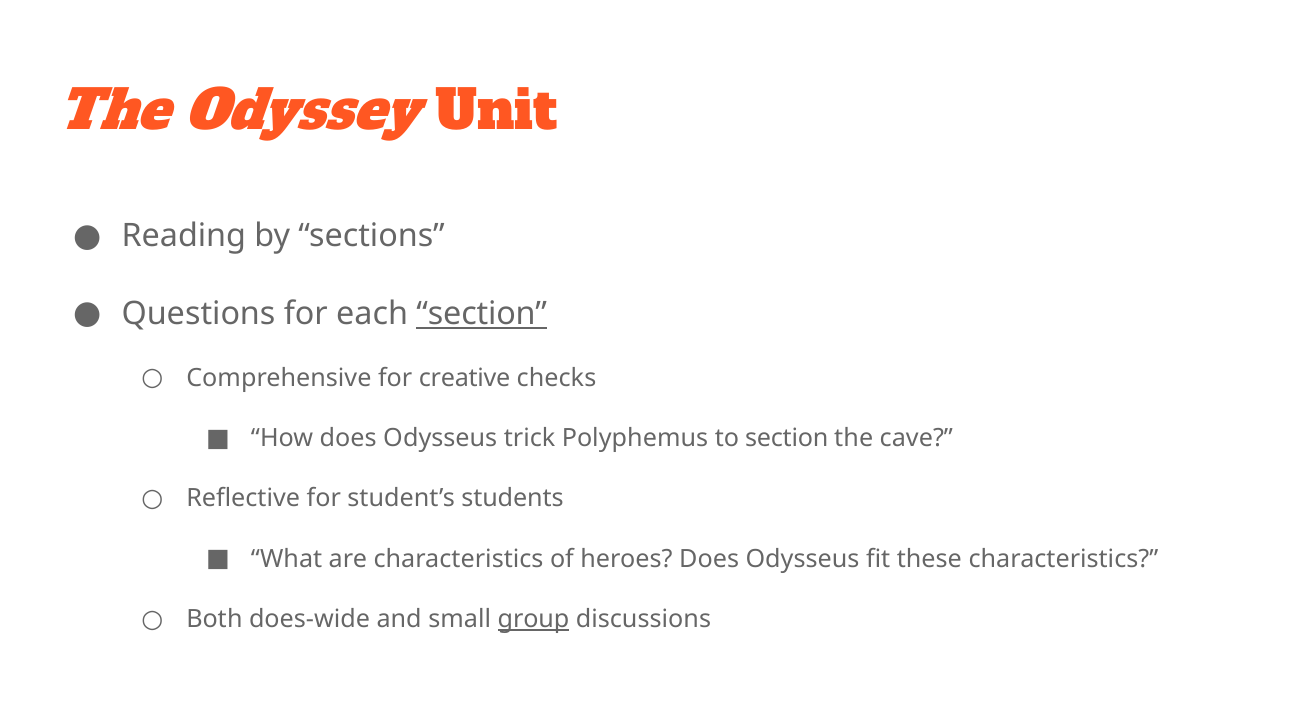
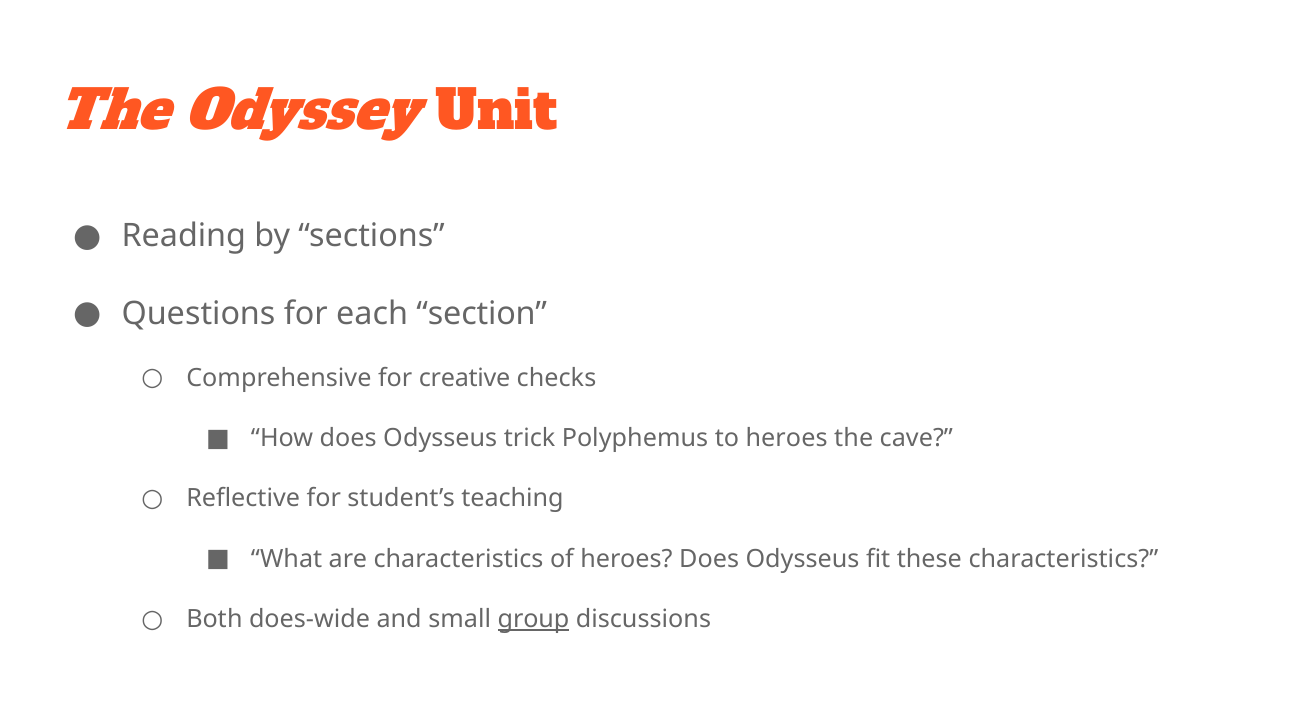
section at (482, 314) underline: present -> none
to section: section -> heroes
students: students -> teaching
